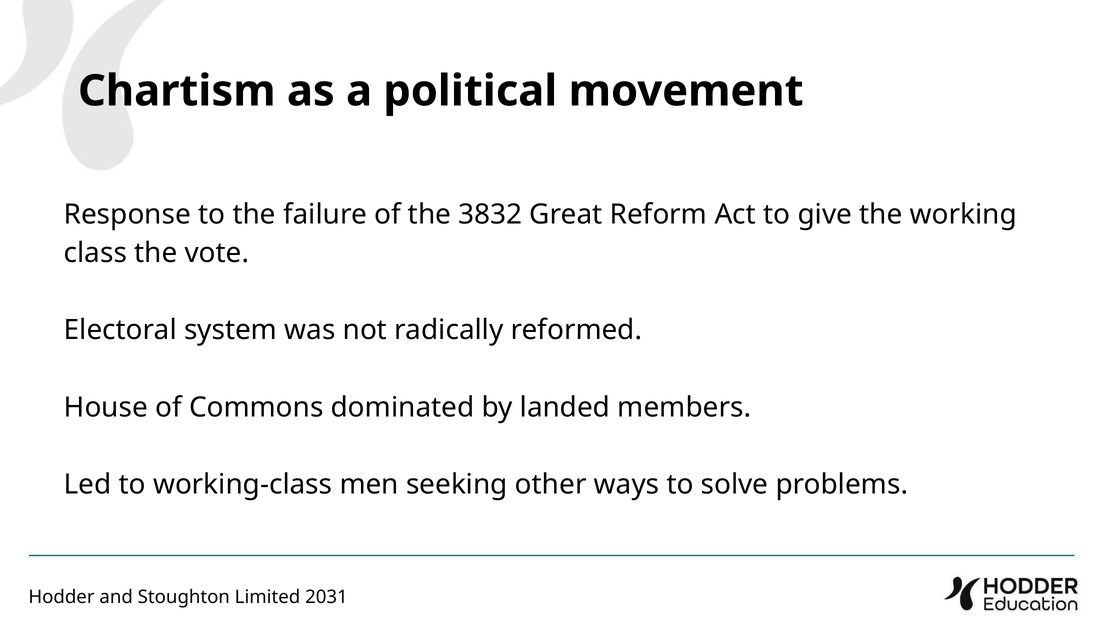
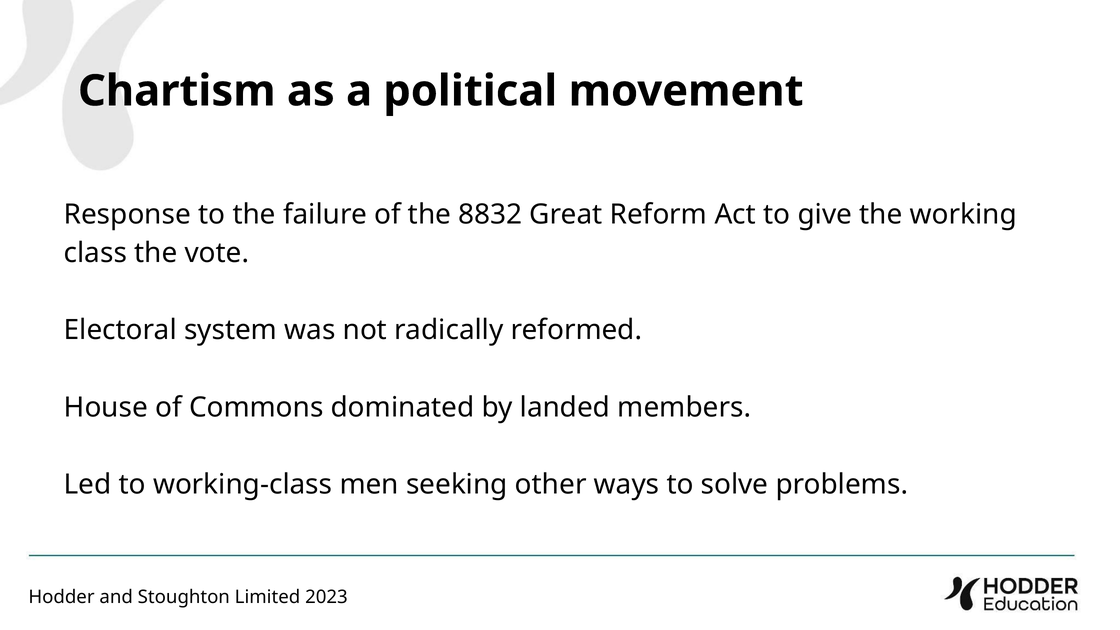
3832: 3832 -> 8832
2031: 2031 -> 2023
